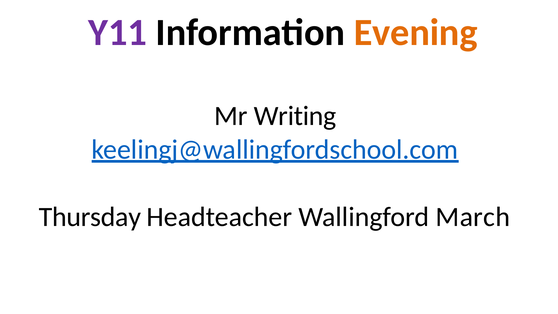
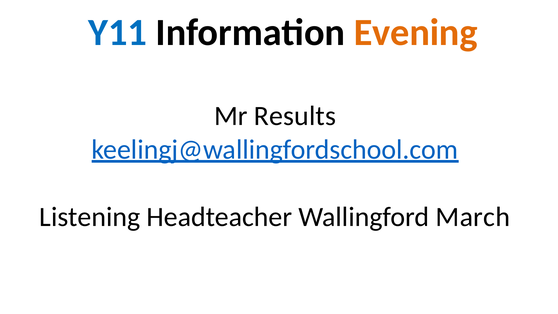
Y11 colour: purple -> blue
Writing: Writing -> Results
Thursday: Thursday -> Listening
